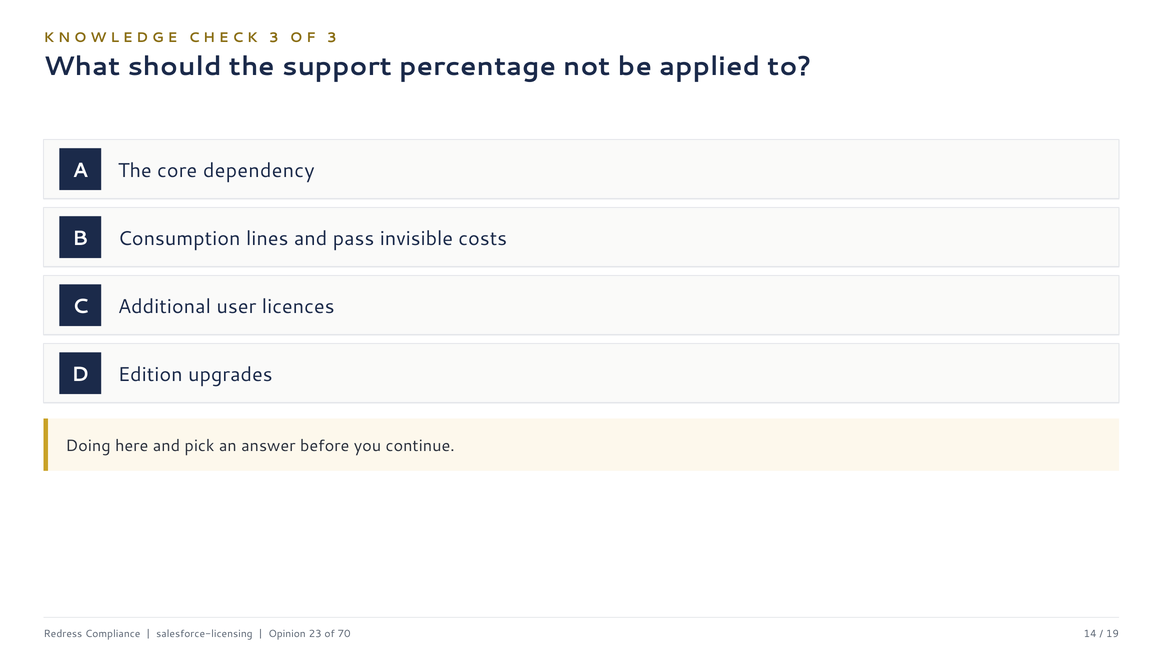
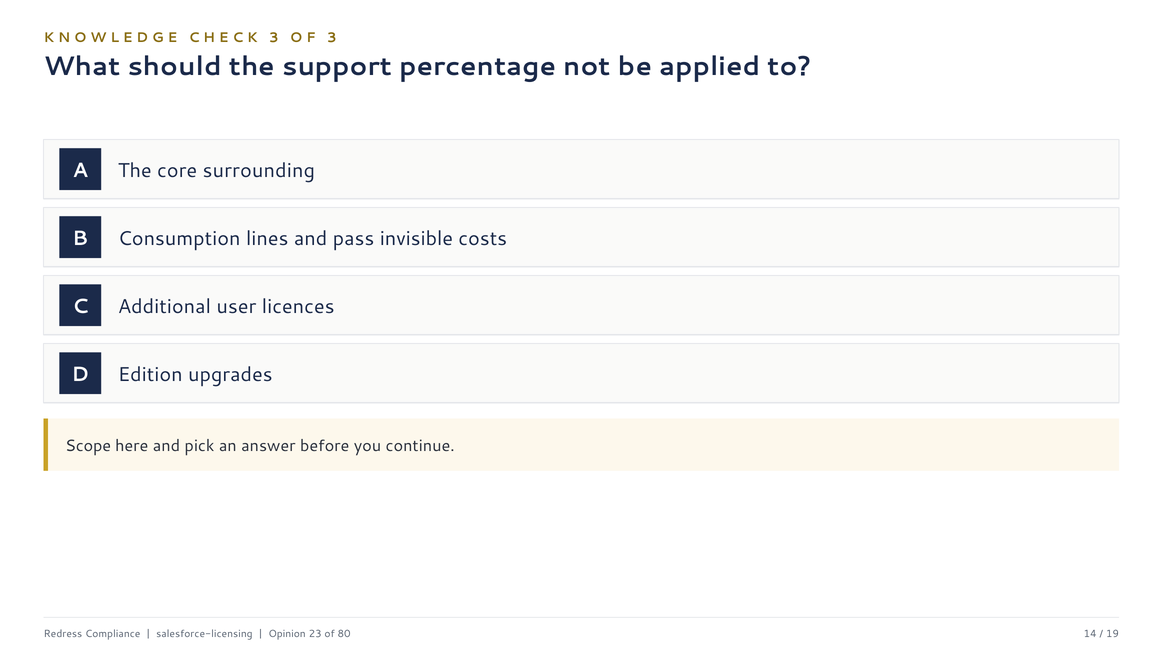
dependency: dependency -> surrounding
Doing: Doing -> Scope
70: 70 -> 80
